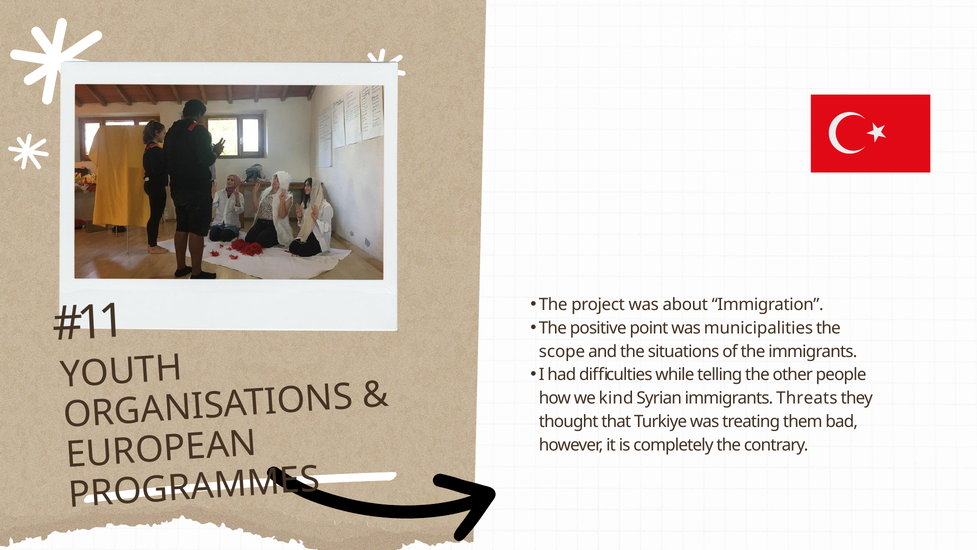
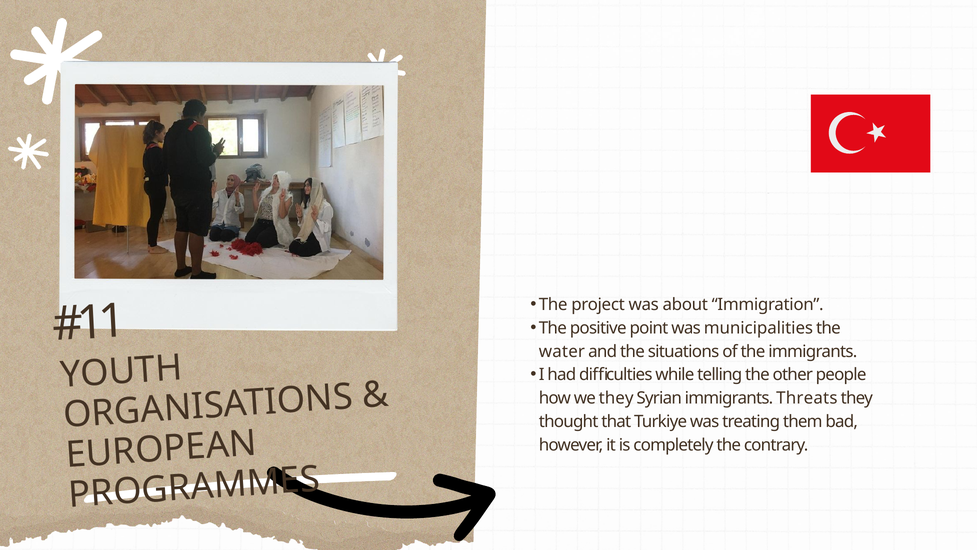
scope: scope -> water
we kind: kind -> they
